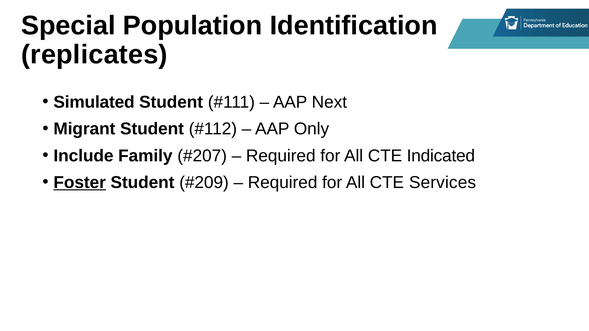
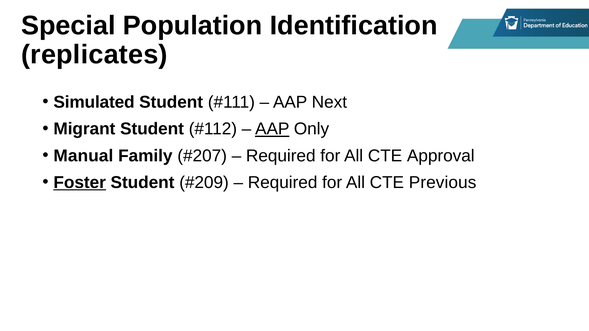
AAP at (272, 129) underline: none -> present
Include: Include -> Manual
Indicated: Indicated -> Approval
Services: Services -> Previous
